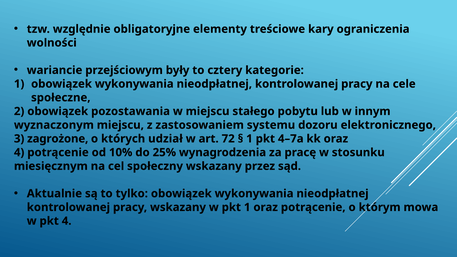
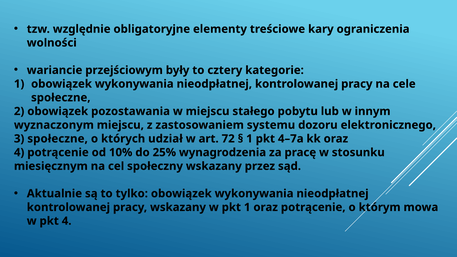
3 zagrożone: zagrożone -> społeczne
